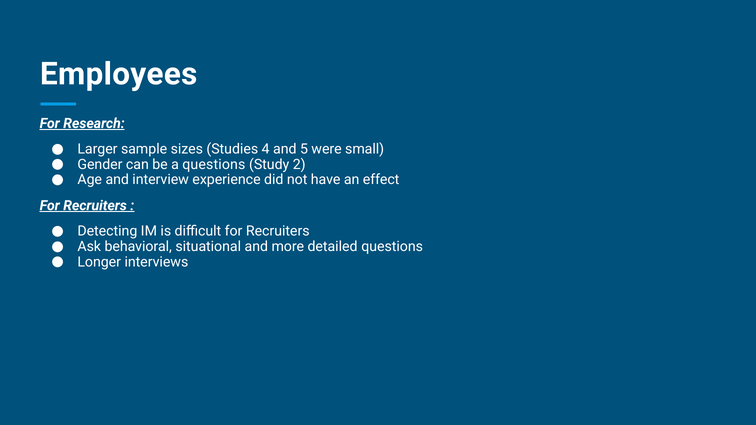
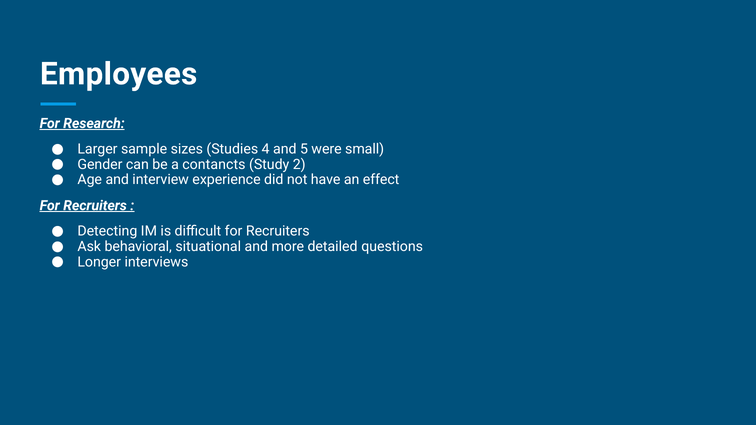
a questions: questions -> contancts
